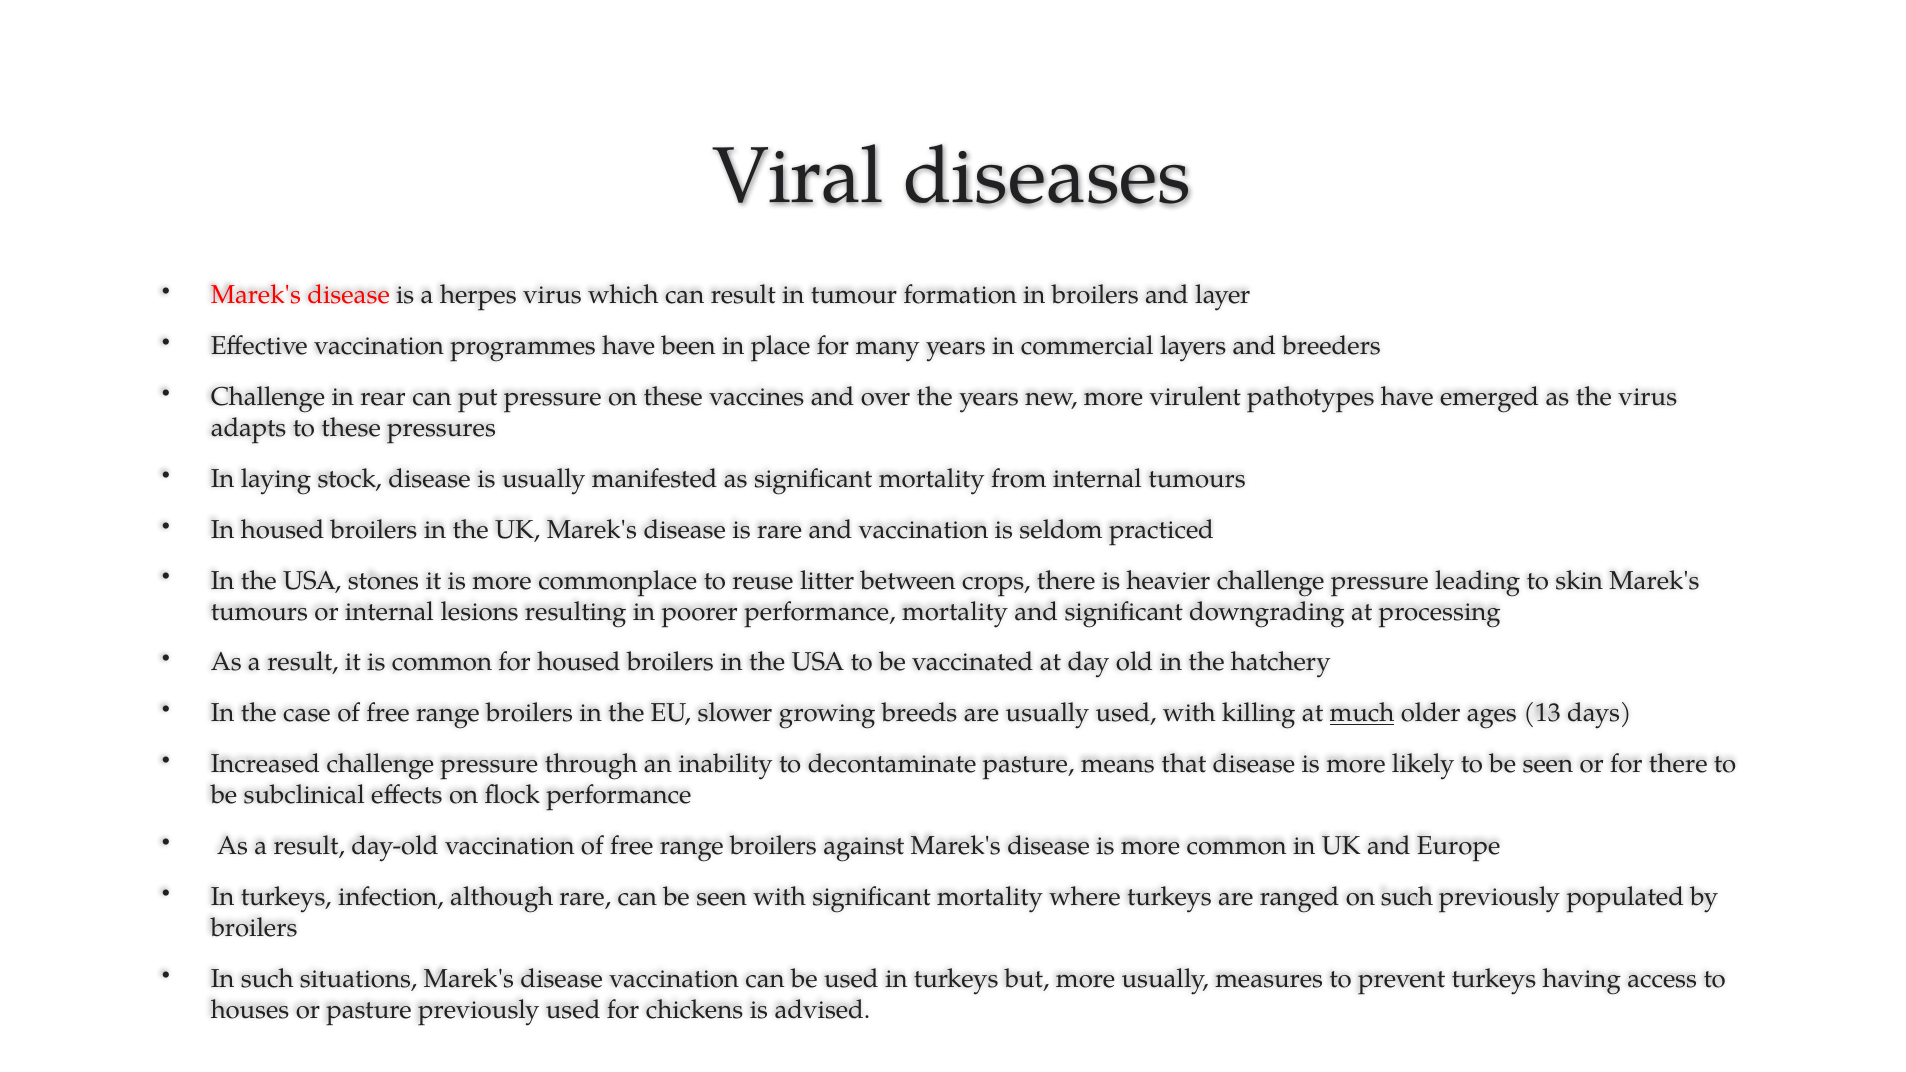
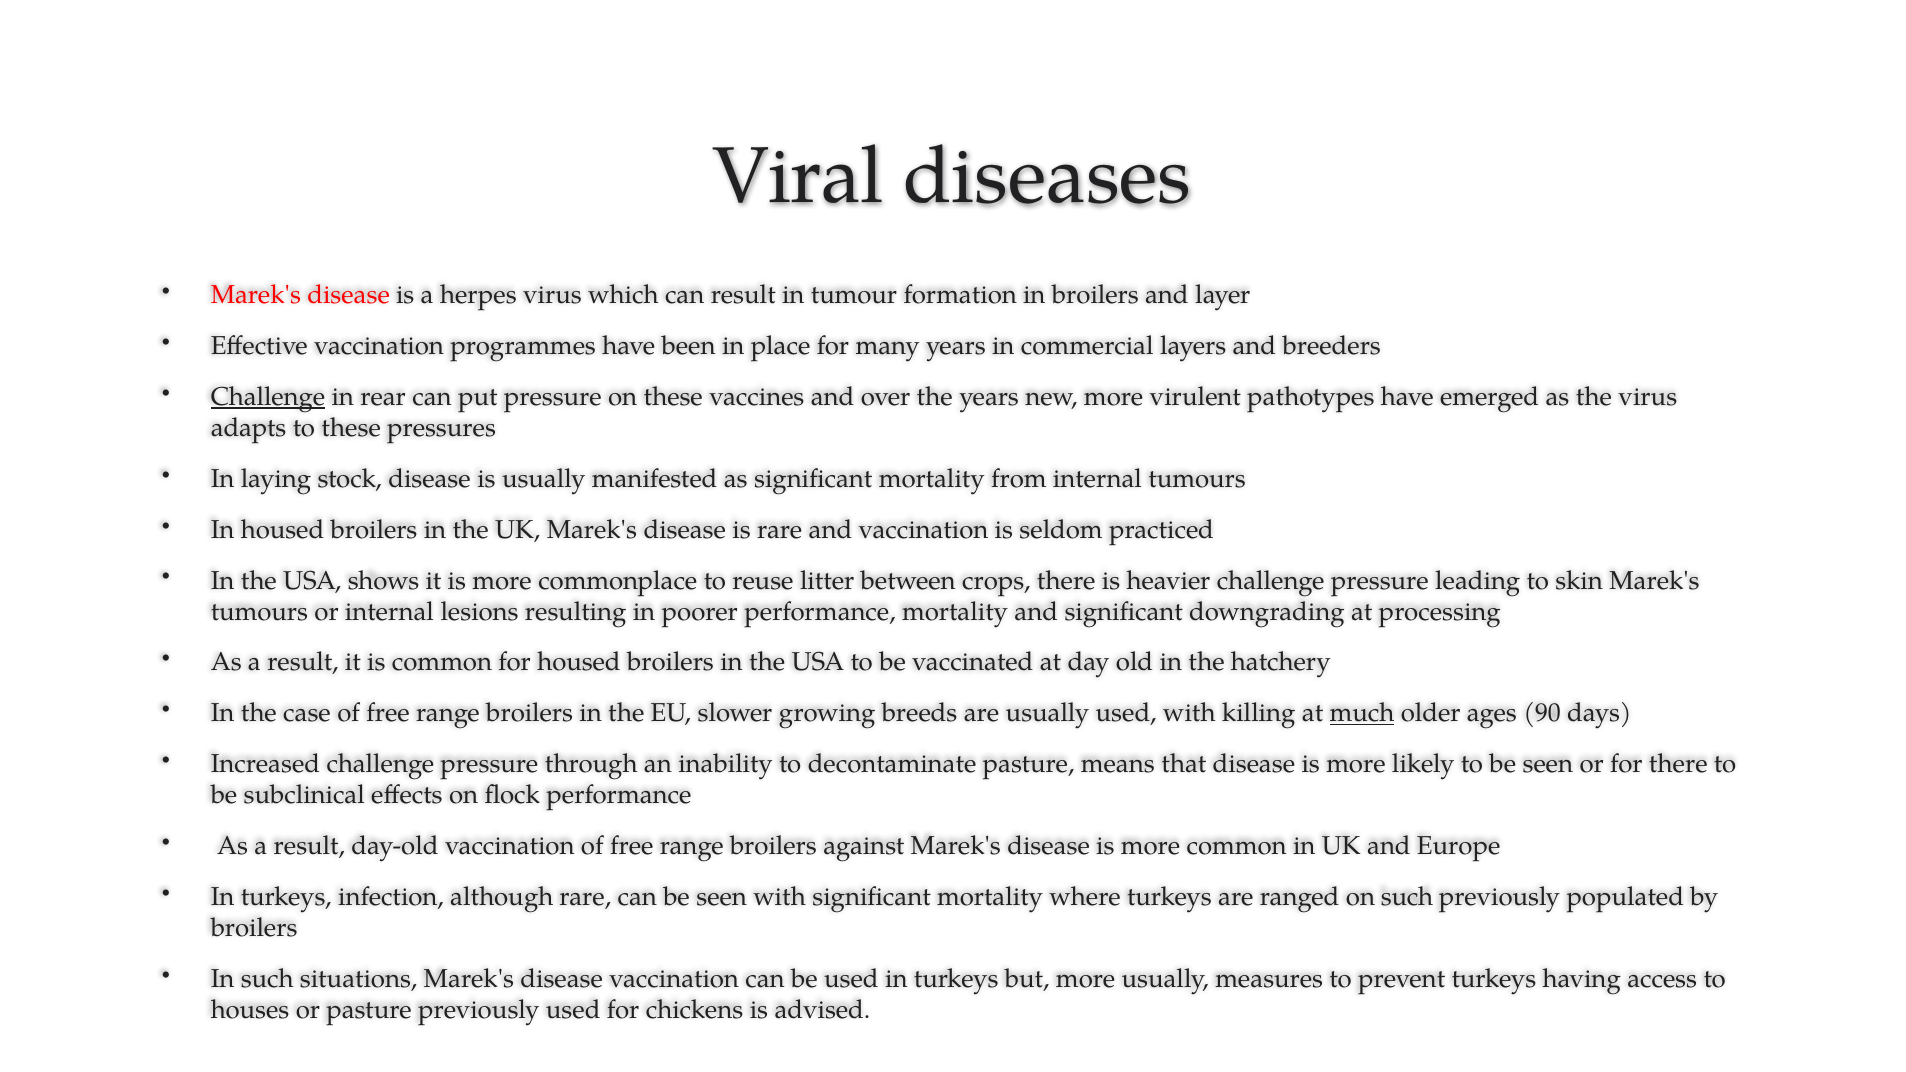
Challenge at (268, 397) underline: none -> present
stones: stones -> shows
13: 13 -> 90
